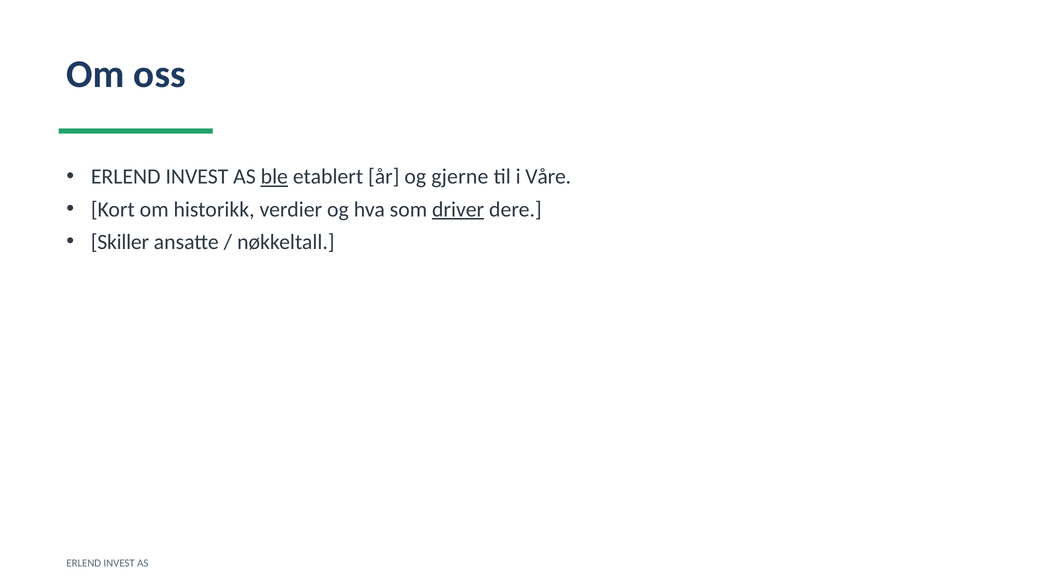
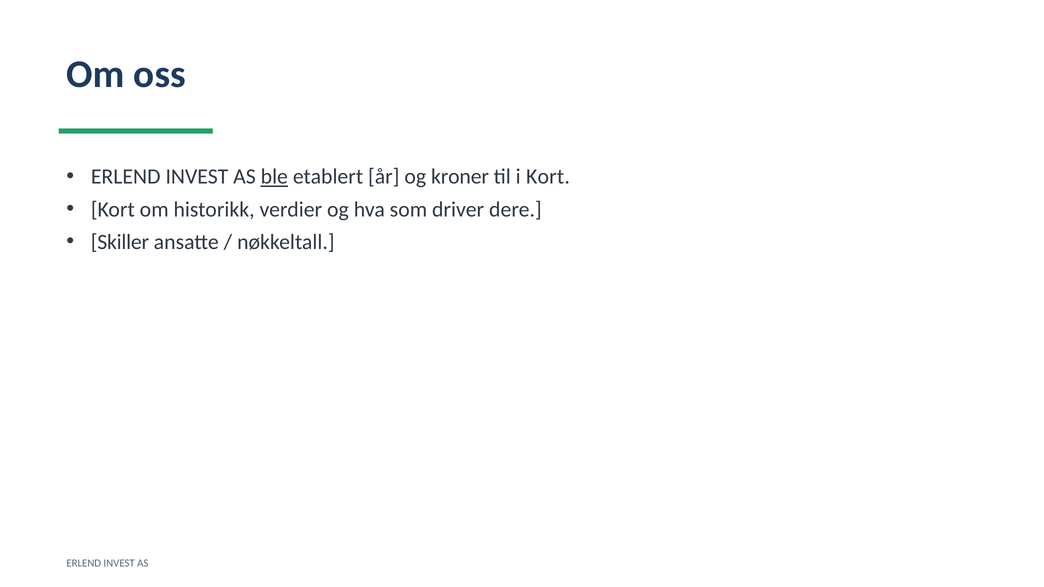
gjerne: gjerne -> kroner
i Våre: Våre -> Kort
driver underline: present -> none
